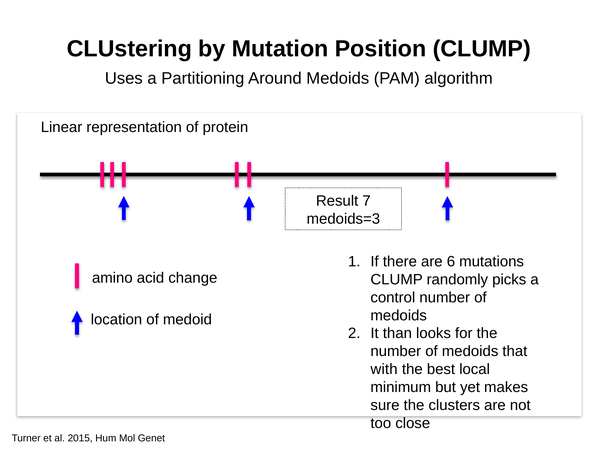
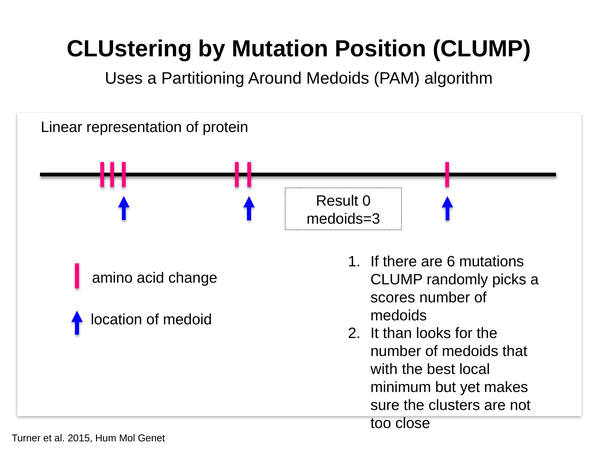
7: 7 -> 0
control: control -> scores
